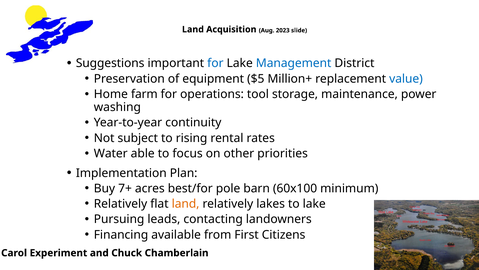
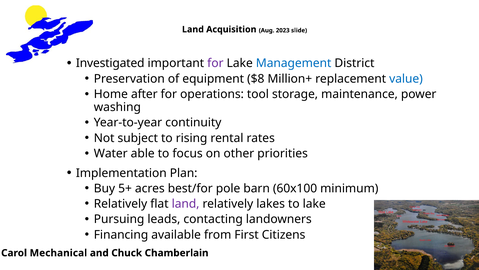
Suggestions: Suggestions -> Investigated
for at (215, 63) colour: blue -> purple
$5: $5 -> $8
farm: farm -> after
7+: 7+ -> 5+
land at (186, 203) colour: orange -> purple
Experiment: Experiment -> Mechanical
